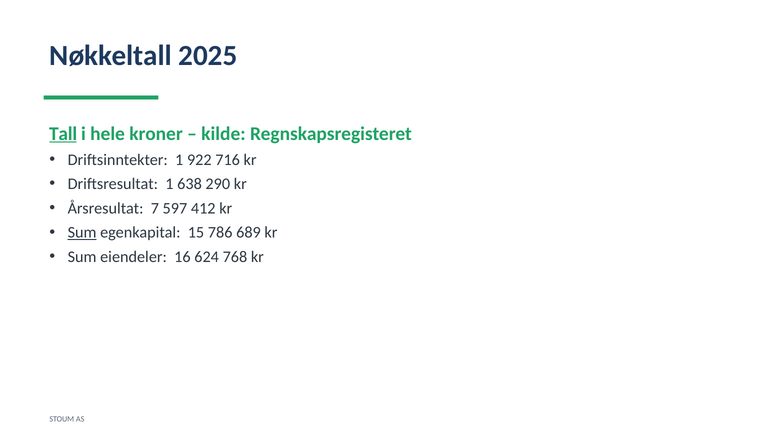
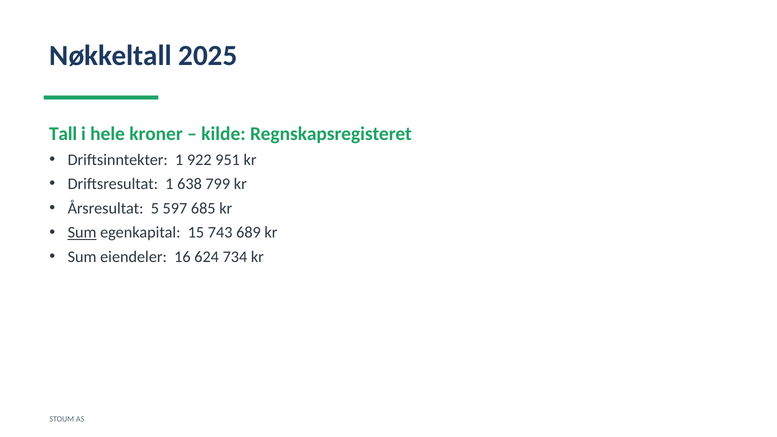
Tall underline: present -> none
716: 716 -> 951
290: 290 -> 799
7: 7 -> 5
412: 412 -> 685
786: 786 -> 743
768: 768 -> 734
